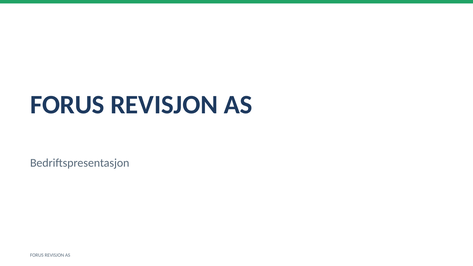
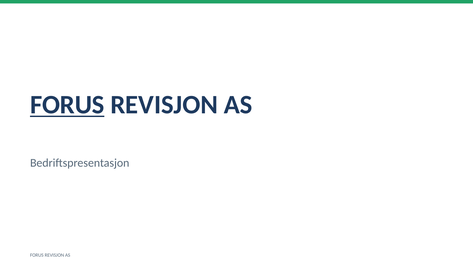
FORUS at (67, 105) underline: none -> present
